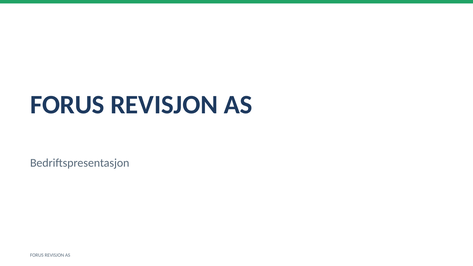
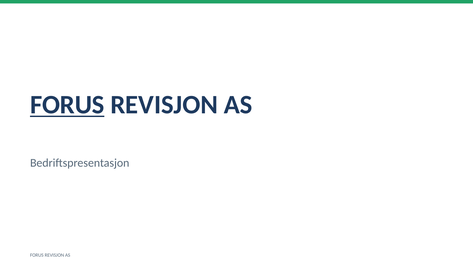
FORUS at (67, 105) underline: none -> present
